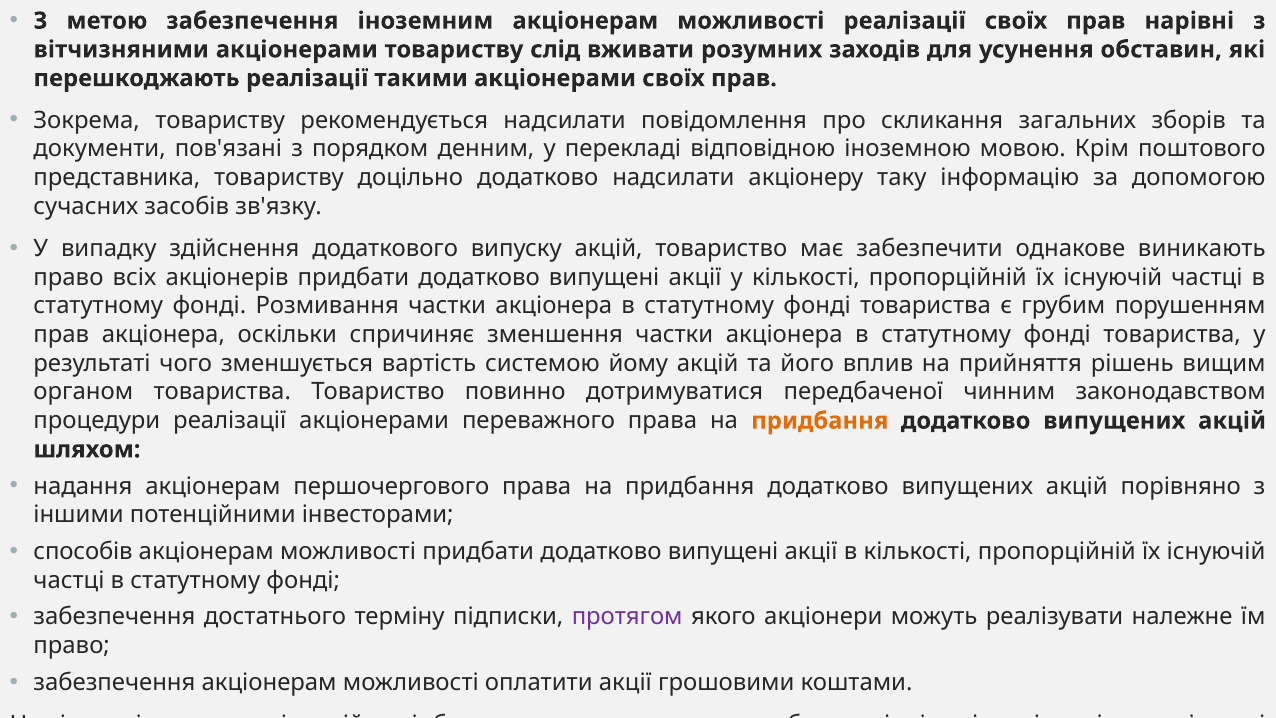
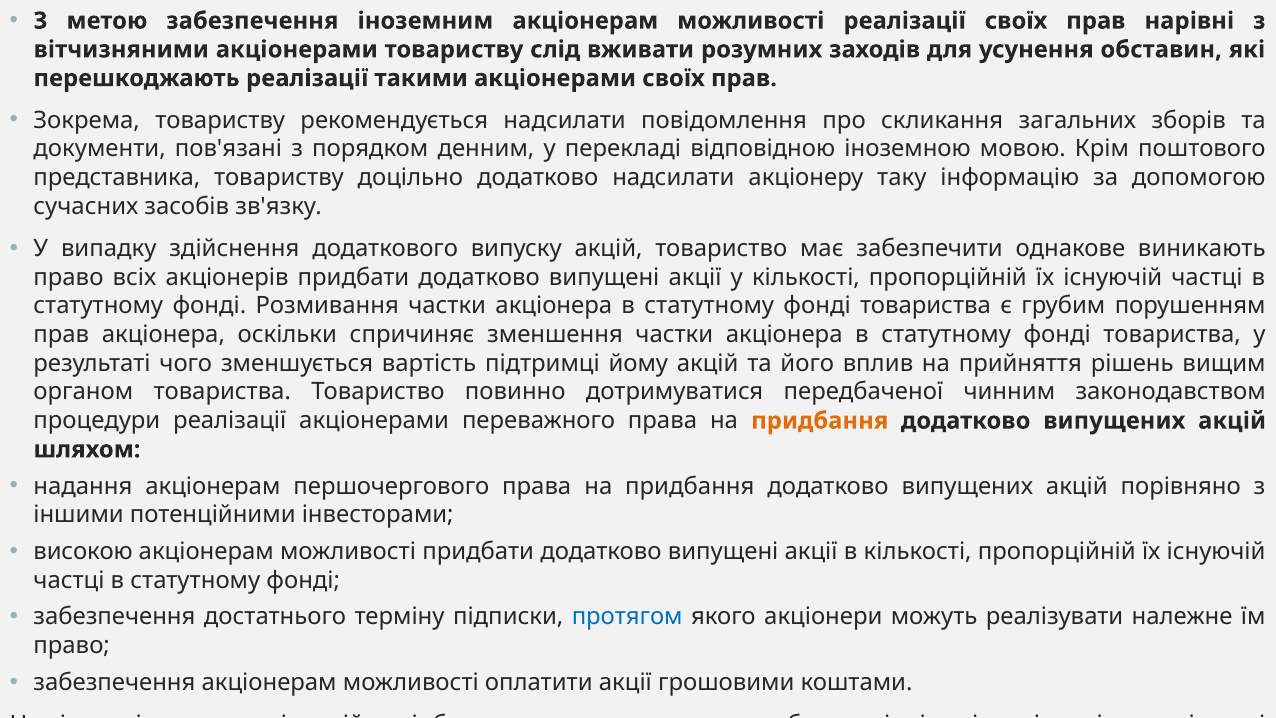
системою: системою -> підтримці
способів: способів -> високою
протягом colour: purple -> blue
